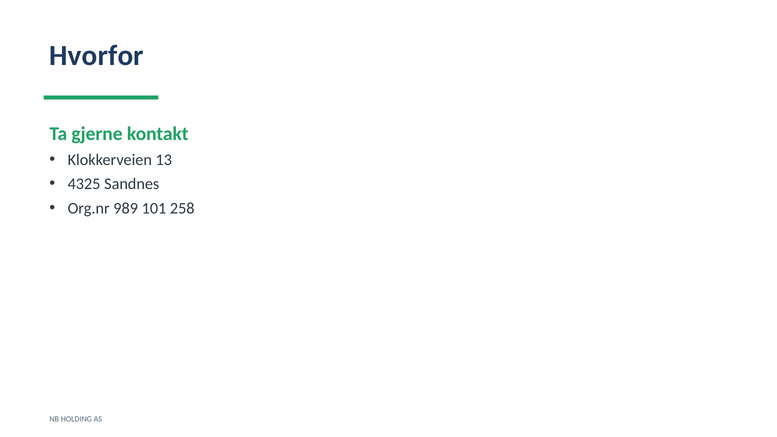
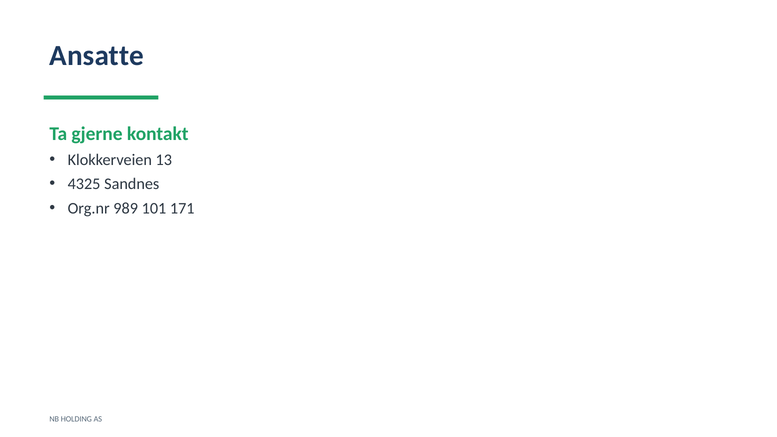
Hvorfor: Hvorfor -> Ansatte
258: 258 -> 171
